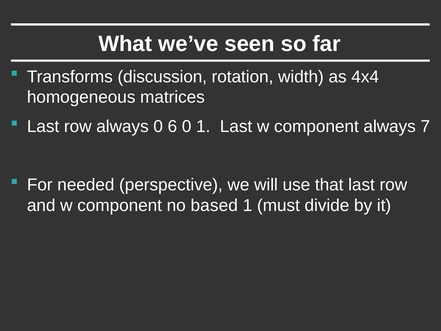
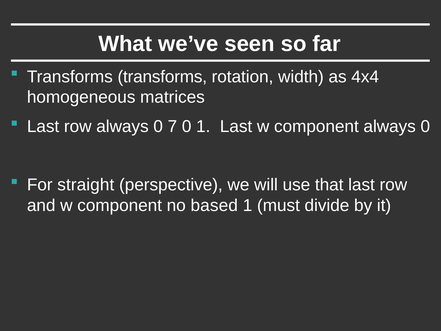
Transforms discussion: discussion -> transforms
6: 6 -> 7
component always 7: 7 -> 0
needed: needed -> straight
